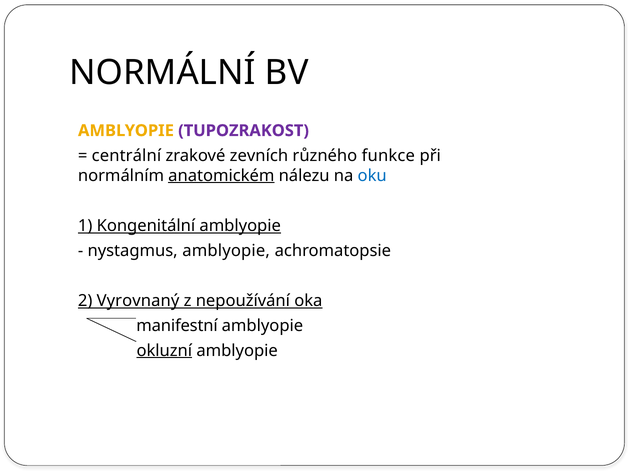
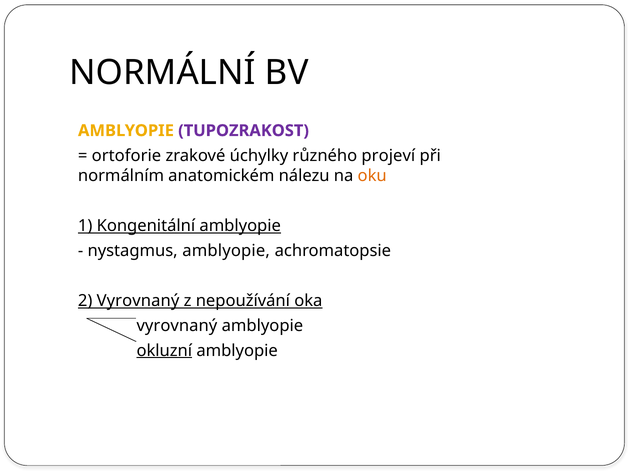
centrální: centrální -> ortoforie
zevních: zevních -> úchylky
funkce: funkce -> projeví
anatomickém underline: present -> none
oku colour: blue -> orange
manifestní at (177, 325): manifestní -> vyrovnaný
